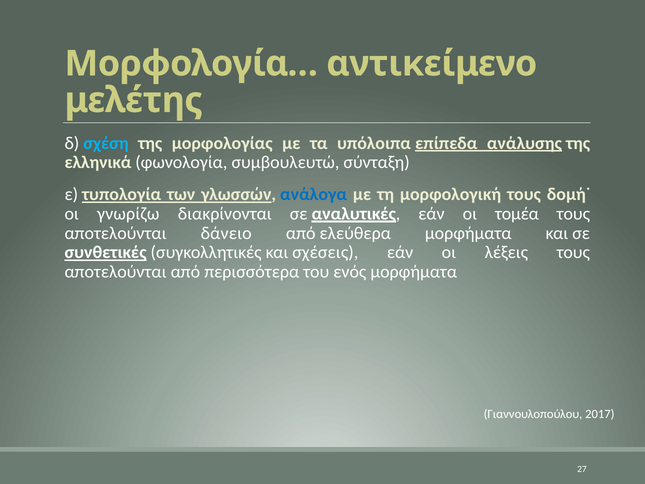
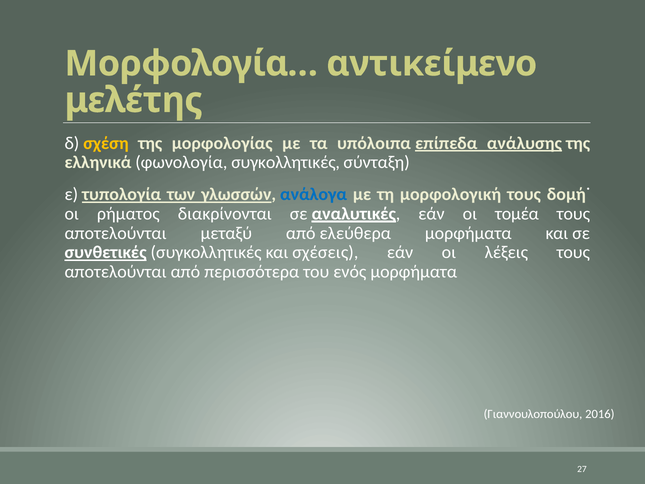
σχέση colour: light blue -> yellow
φωνολογία συμβουλευτώ: συμβουλευτώ -> συγκολλητικές
γνωρίζω: γνωρίζω -> ρήματος
δάνειο: δάνειο -> μεταξύ
2017: 2017 -> 2016
